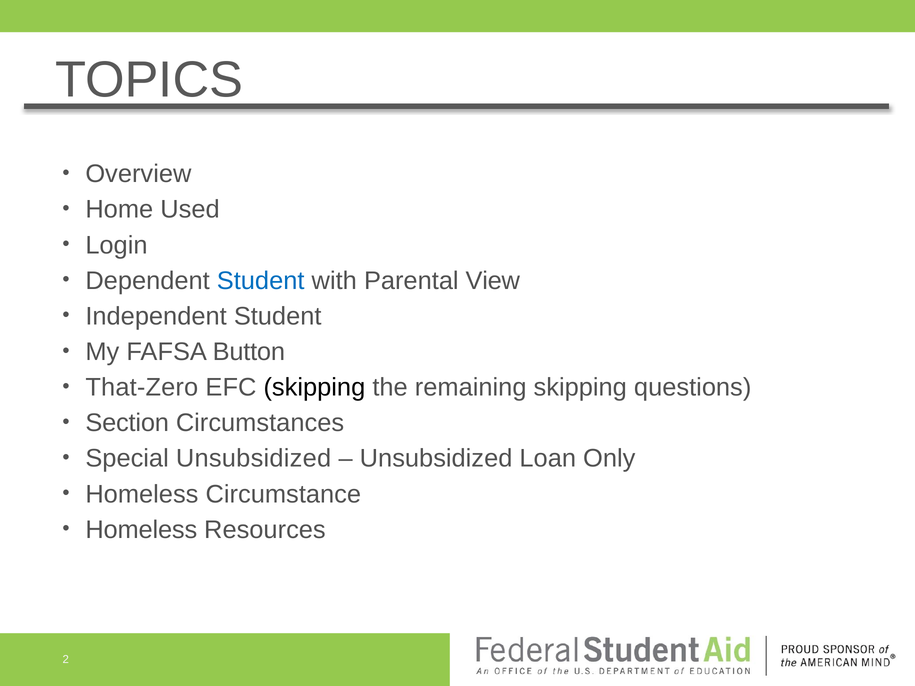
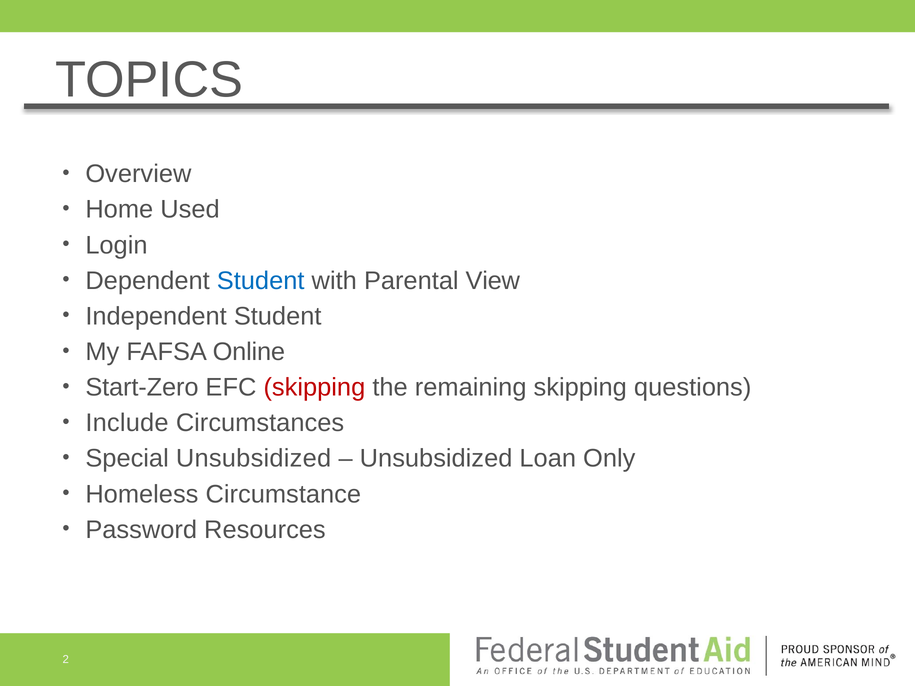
Button: Button -> Online
That-Zero: That-Zero -> Start-Zero
skipping at (314, 388) colour: black -> red
Section: Section -> Include
Homeless at (141, 530): Homeless -> Password
